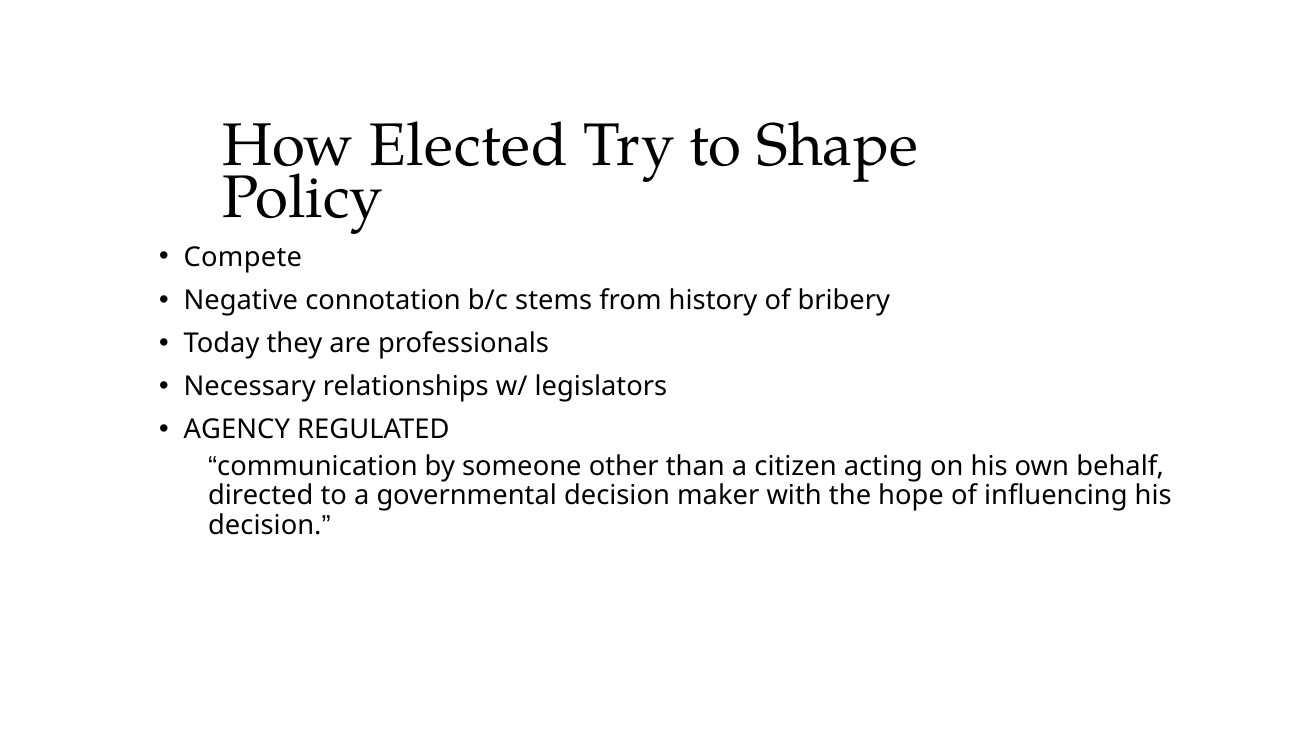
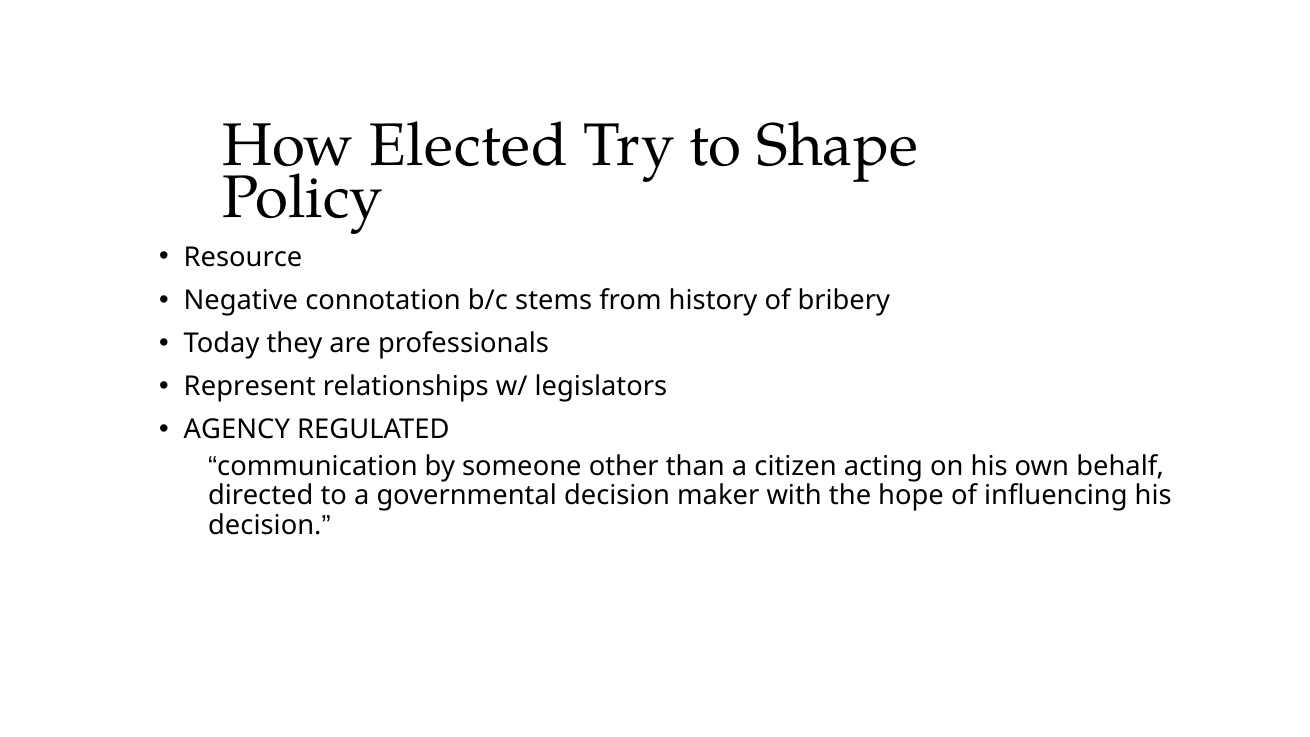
Compete: Compete -> Resource
Necessary: Necessary -> Represent
